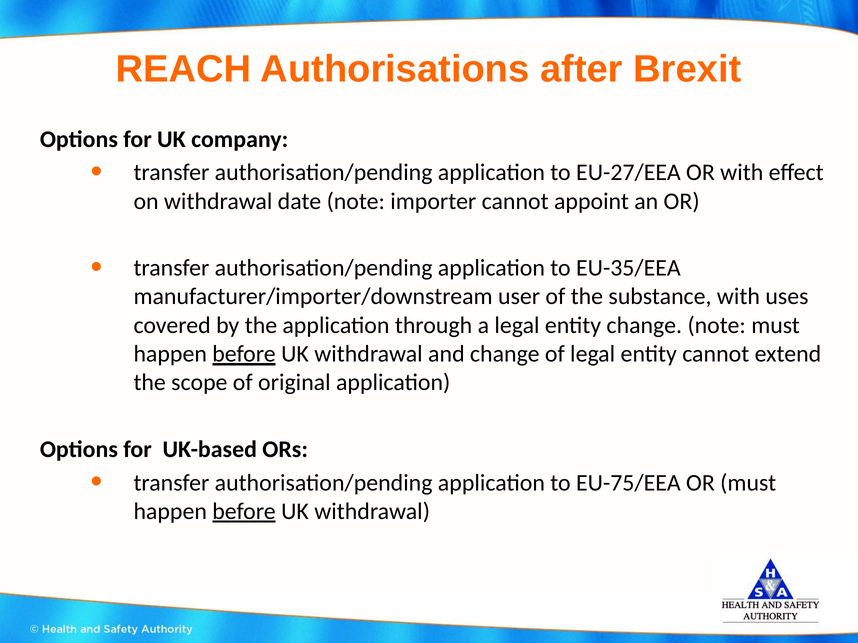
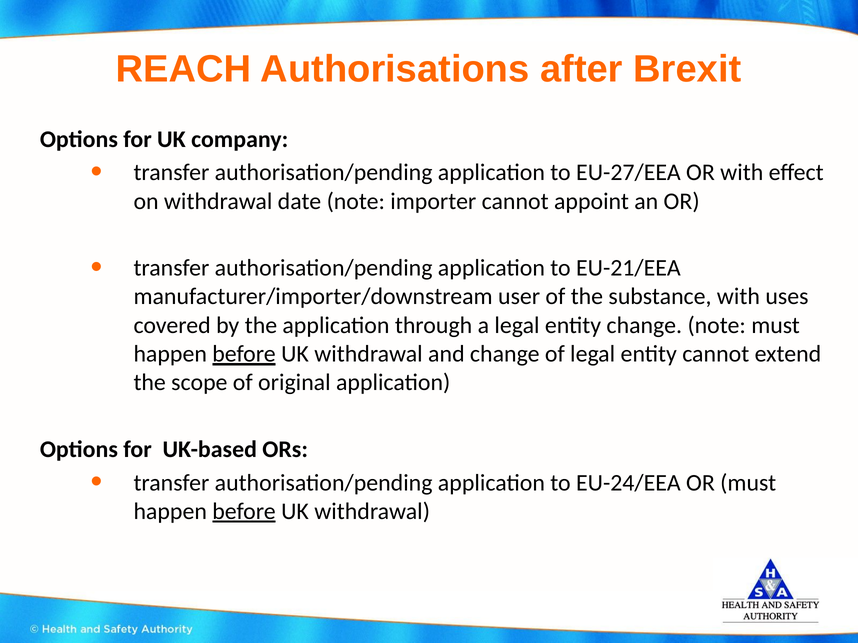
EU-35/EEA: EU-35/EEA -> EU-21/EEA
EU-75/EEA: EU-75/EEA -> EU-24/EEA
